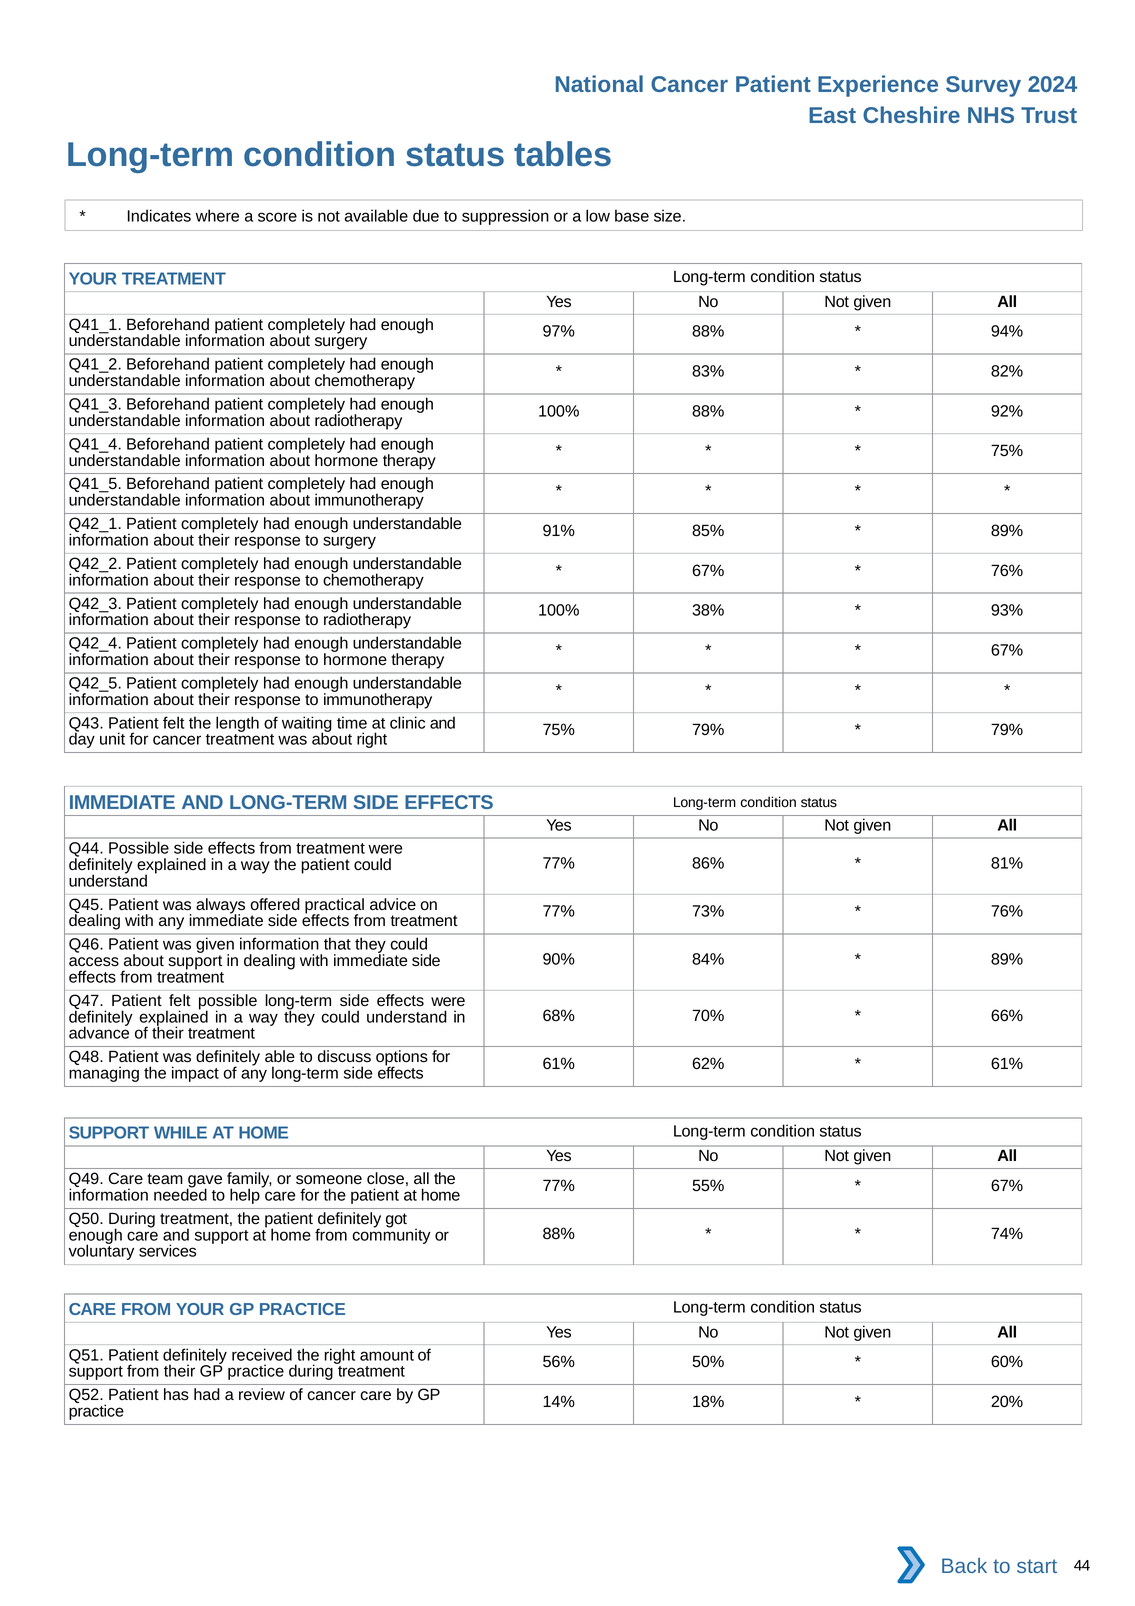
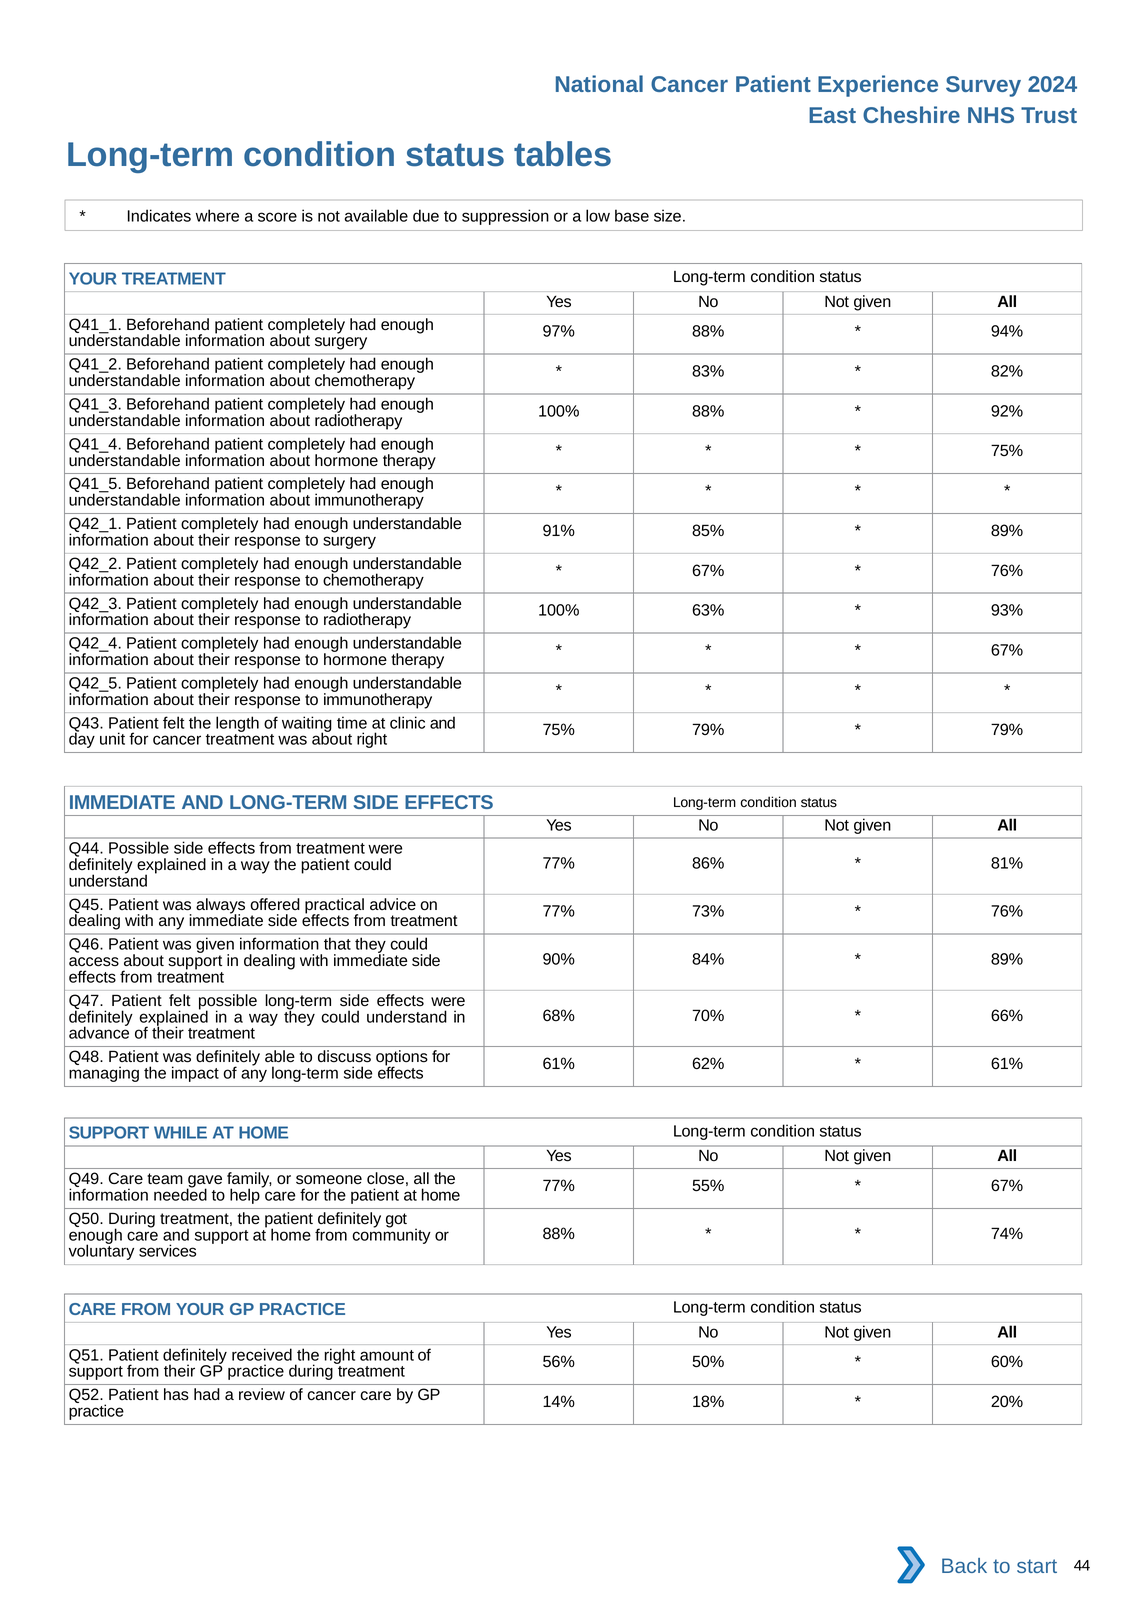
38%: 38% -> 63%
